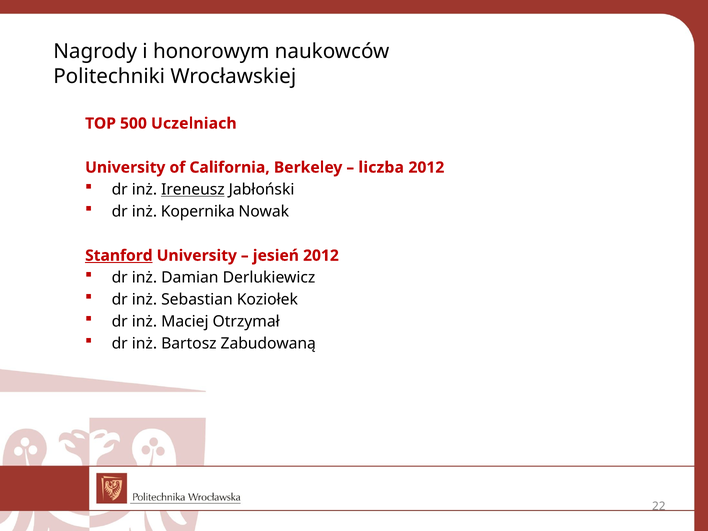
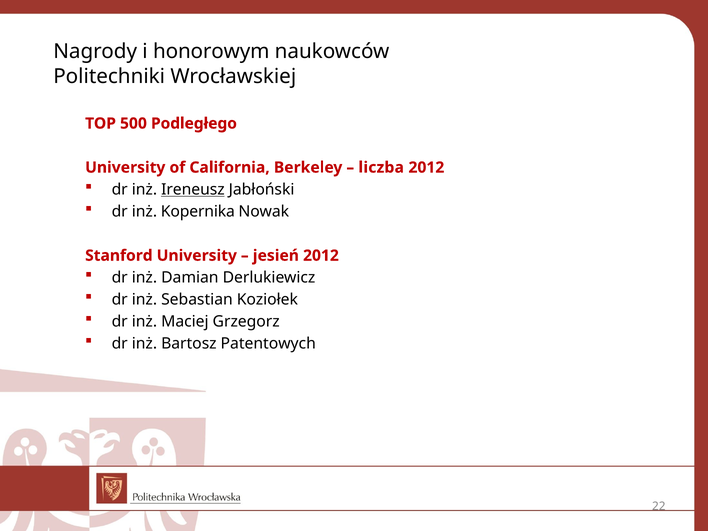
Uczelniach: Uczelniach -> Podległego
Stanford underline: present -> none
Otrzymał: Otrzymał -> Grzegorz
Zabudowaną: Zabudowaną -> Patentowych
